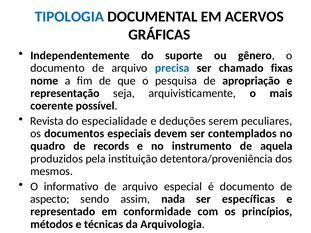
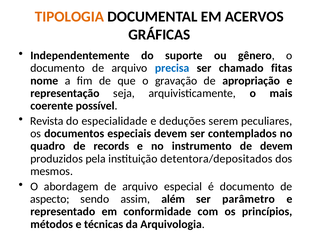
TIPOLOGIA colour: blue -> orange
fixas: fixas -> fitas
pesquisa: pesquisa -> gravação
de aquela: aquela -> devem
detentora/proveniência: detentora/proveniência -> detentora/depositados
informativo: informativo -> abordagem
nada: nada -> além
específicas: específicas -> parâmetro
